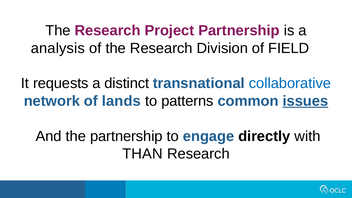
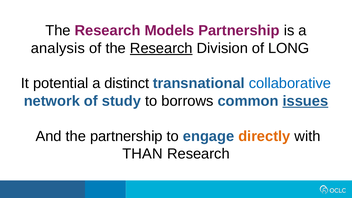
Project: Project -> Models
Research at (161, 48) underline: none -> present
FIELD: FIELD -> LONG
requests: requests -> potential
lands: lands -> study
patterns: patterns -> borrows
directly colour: black -> orange
